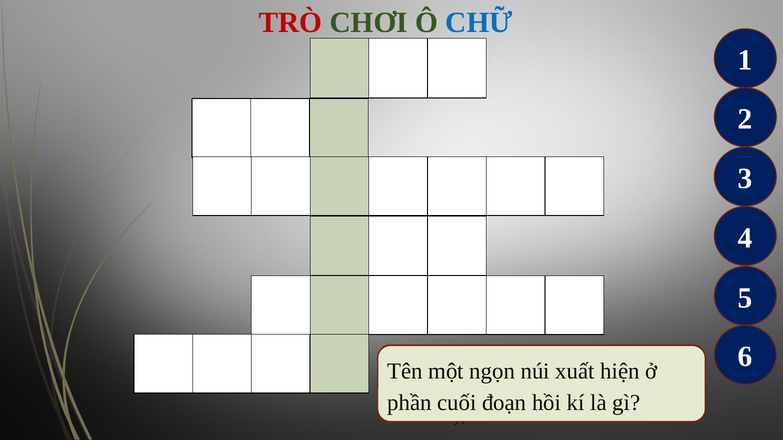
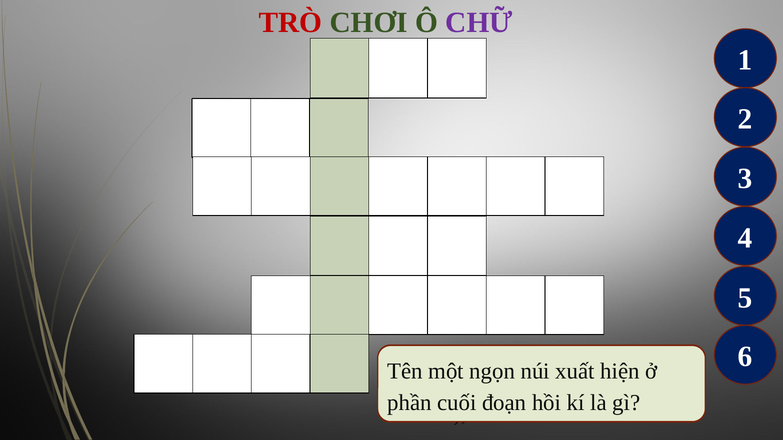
CHỮ colour: blue -> purple
